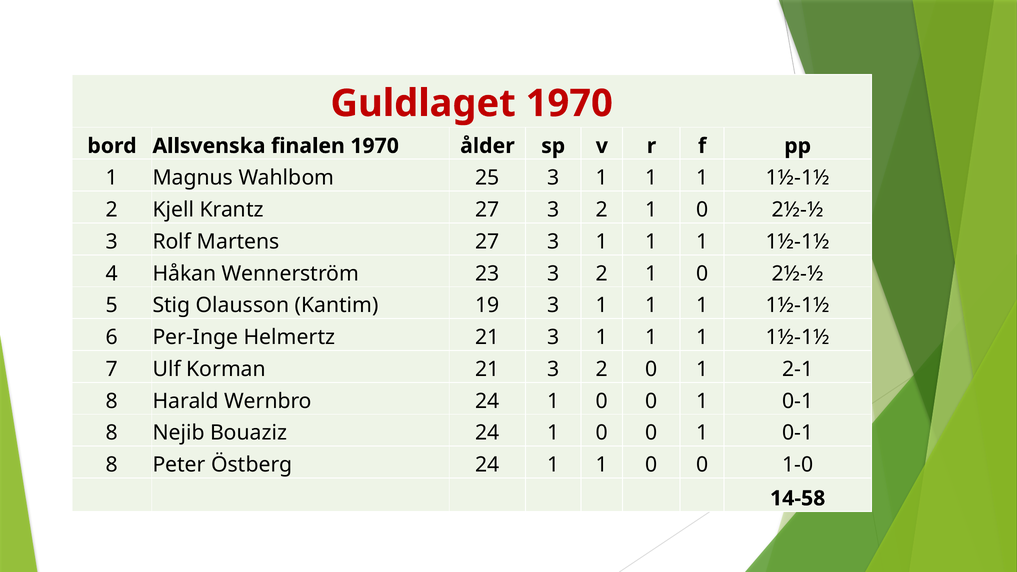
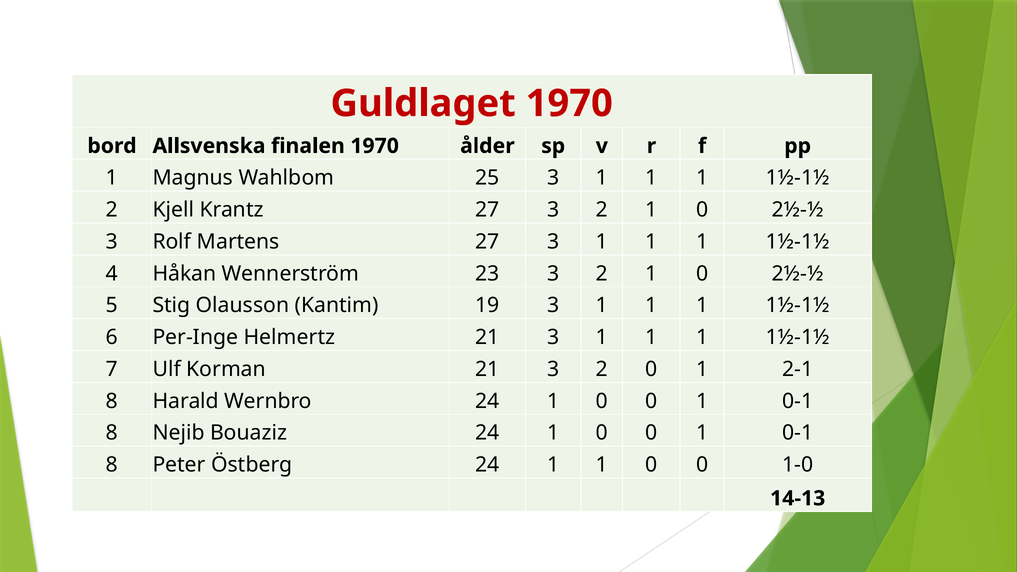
14-58: 14-58 -> 14-13
